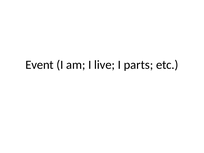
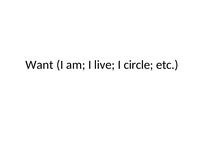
Event: Event -> Want
parts: parts -> circle
